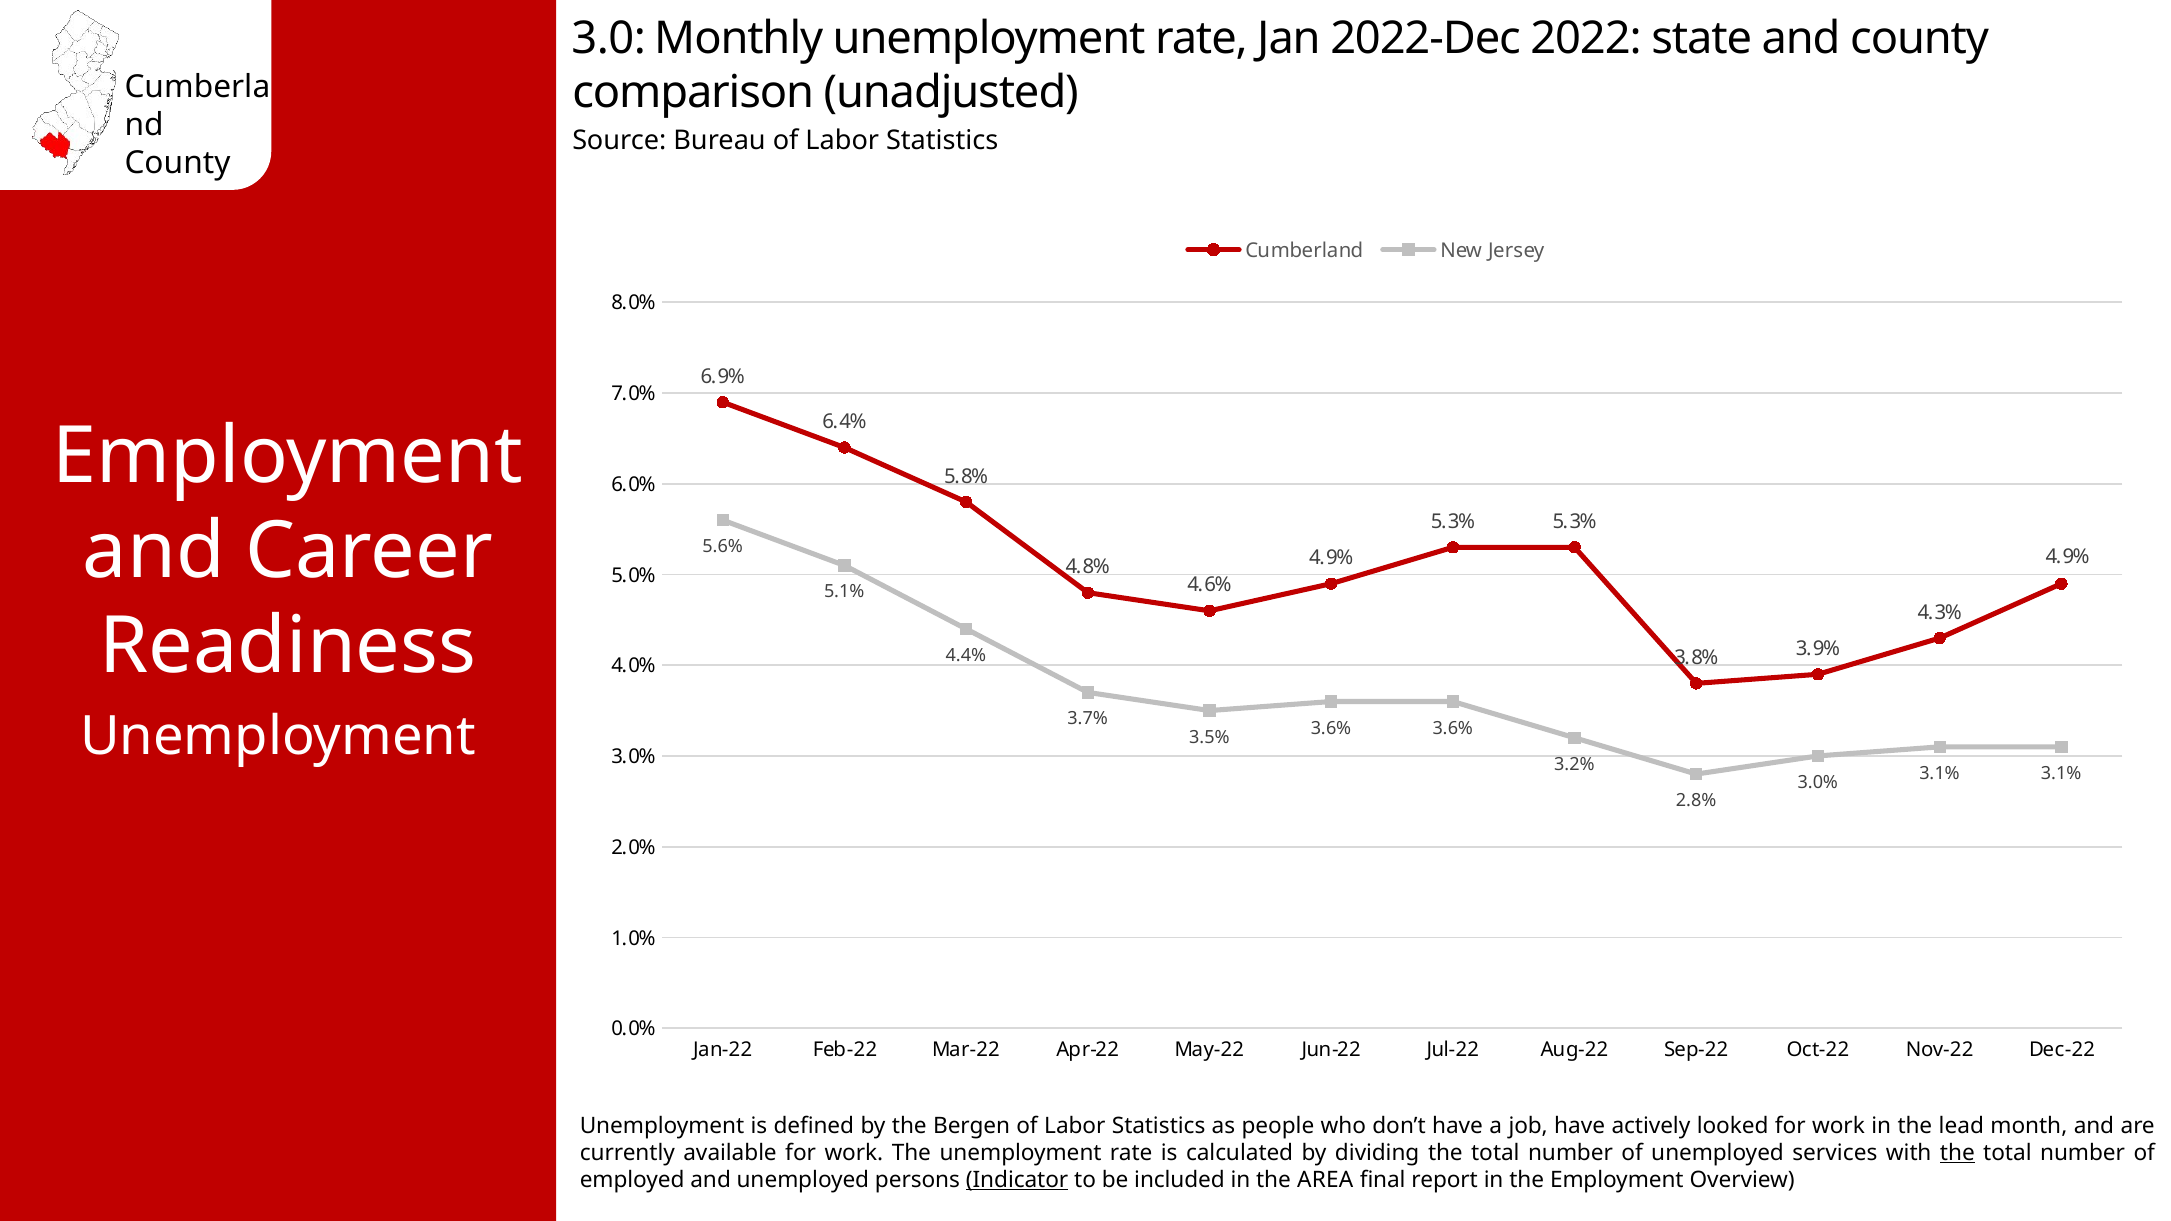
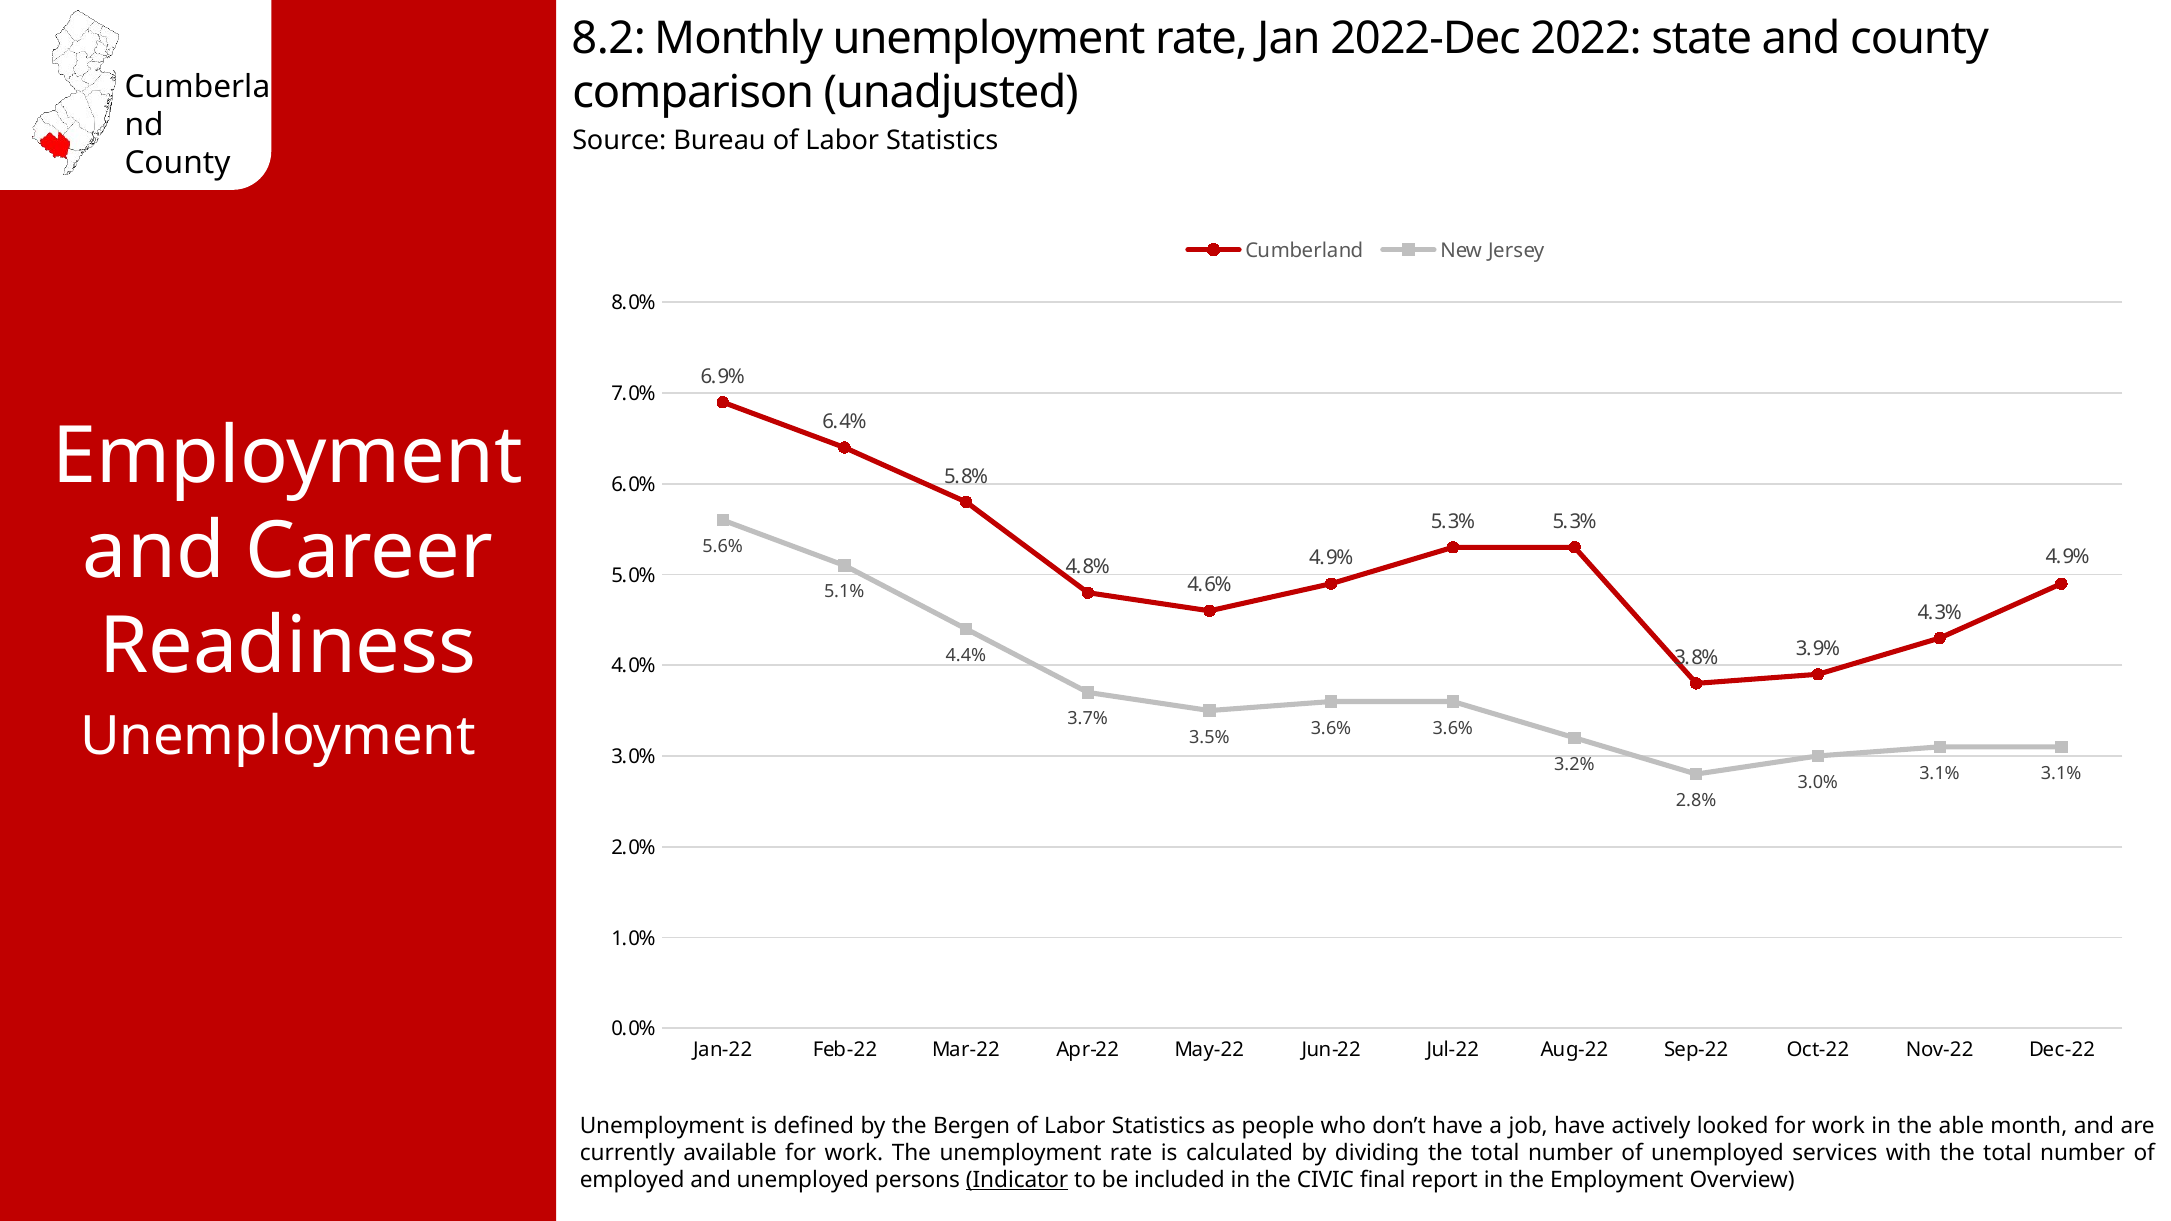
3.0: 3.0 -> 8.2
lead: lead -> able
the at (1957, 1153) underline: present -> none
AREA: AREA -> CIVIC
